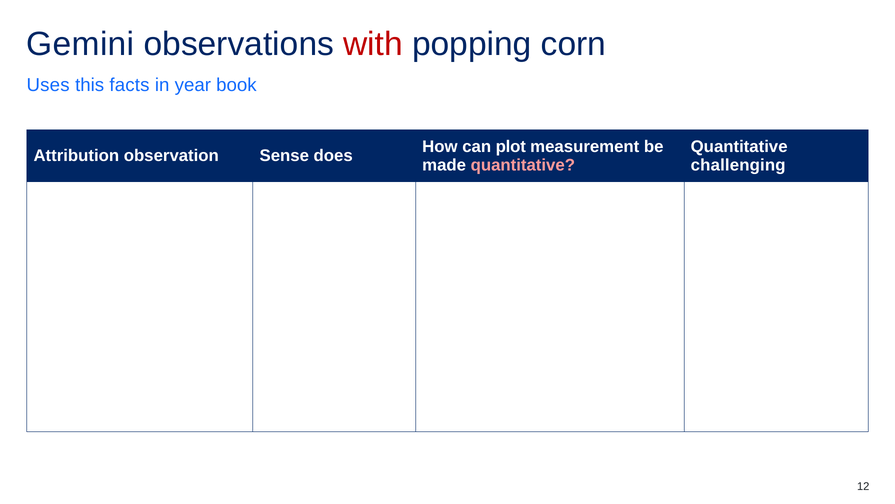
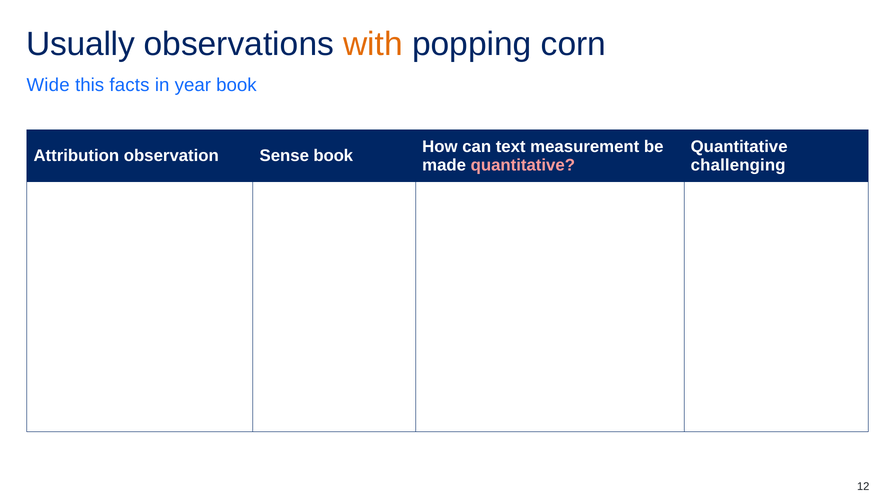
Gemini: Gemini -> Usually
with colour: red -> orange
Uses: Uses -> Wide
plot: plot -> text
Sense does: does -> book
